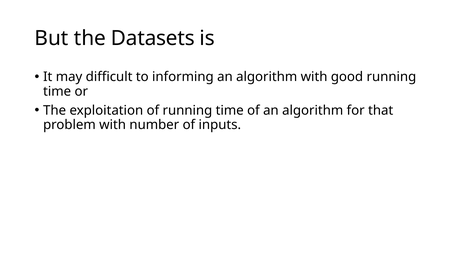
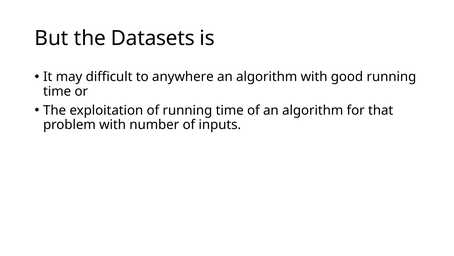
informing: informing -> anywhere
